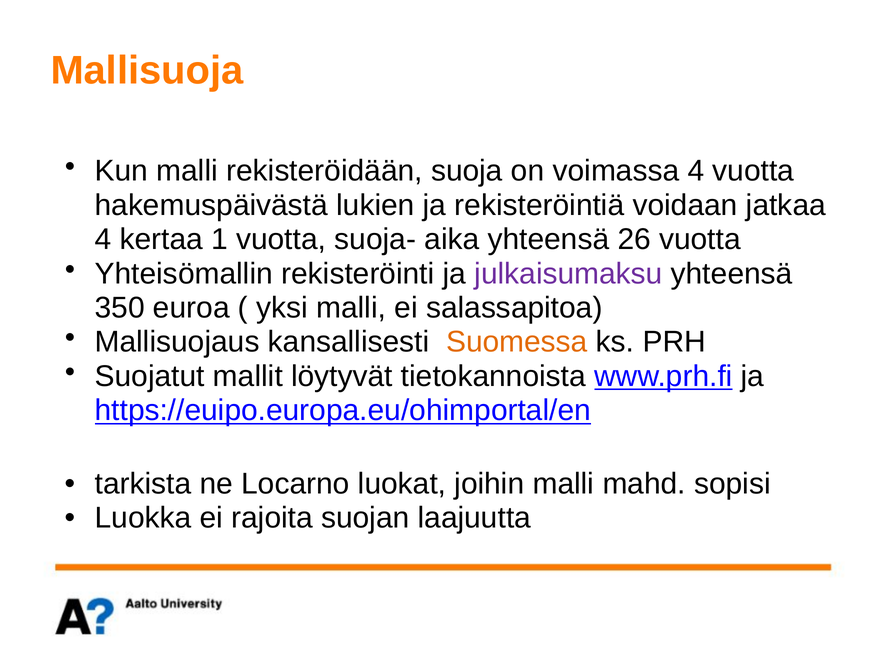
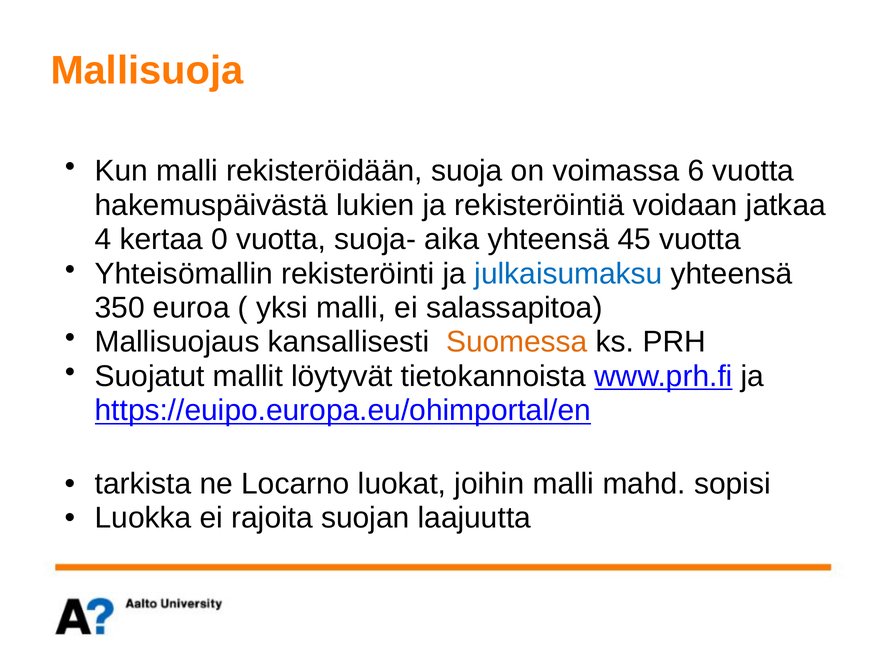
voimassa 4: 4 -> 6
1: 1 -> 0
26: 26 -> 45
julkaisumaksu colour: purple -> blue
